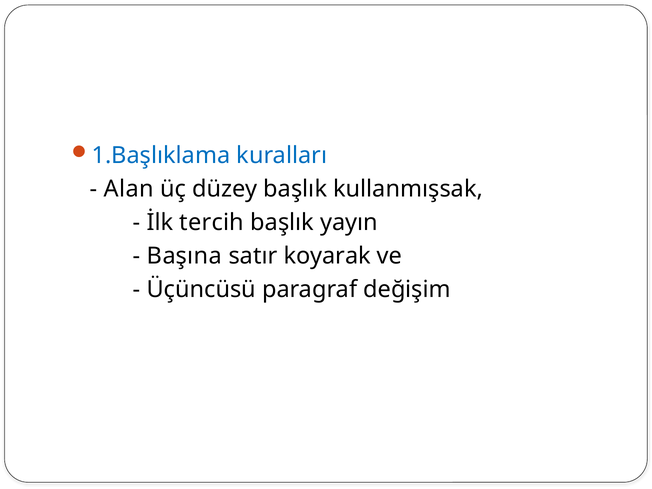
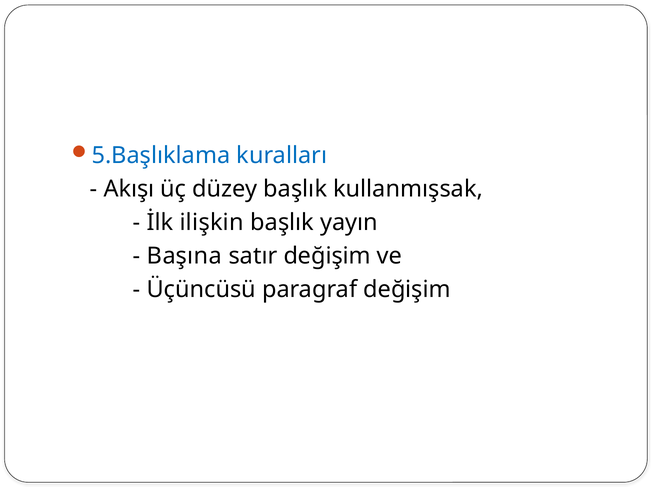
1.Başlıklama: 1.Başlıklama -> 5.Başlıklama
Alan: Alan -> Akışı
tercih: tercih -> ilişkin
satır koyarak: koyarak -> değişim
